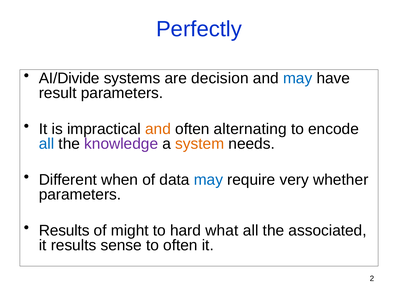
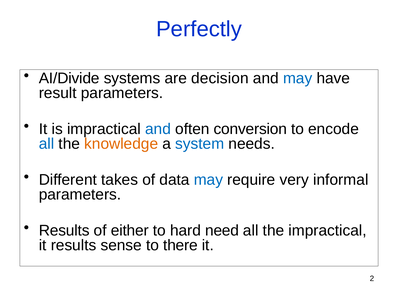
and at (158, 129) colour: orange -> blue
alternating: alternating -> conversion
knowledge colour: purple -> orange
system colour: orange -> blue
when: when -> takes
whether: whether -> informal
might: might -> either
what: what -> need
the associated: associated -> impractical
to often: often -> there
